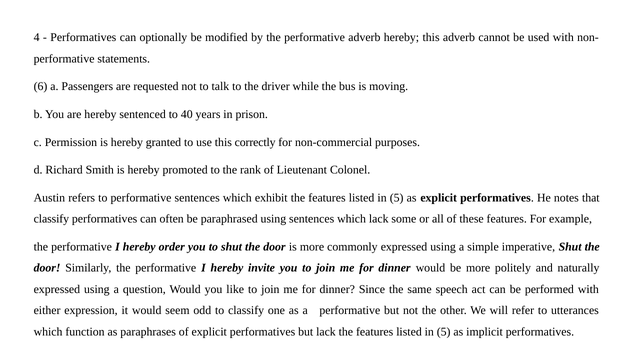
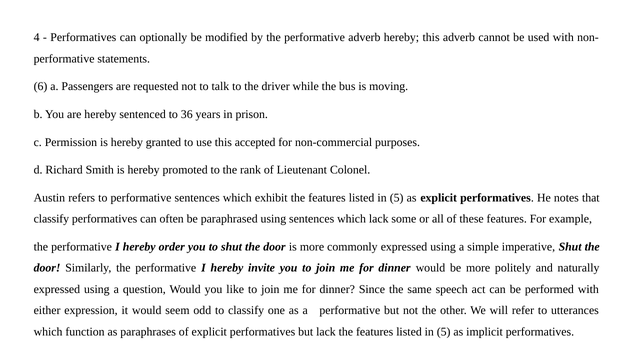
40: 40 -> 36
correctly: correctly -> accepted
